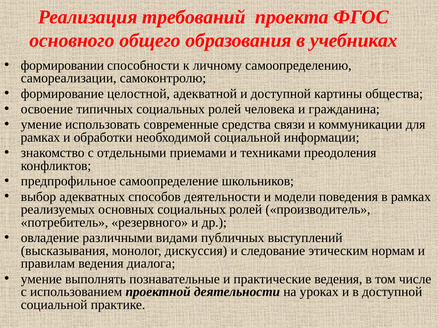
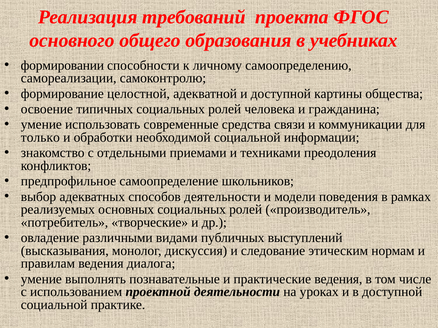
рамках at (40, 138): рамках -> только
резервного: резервного -> творческие
